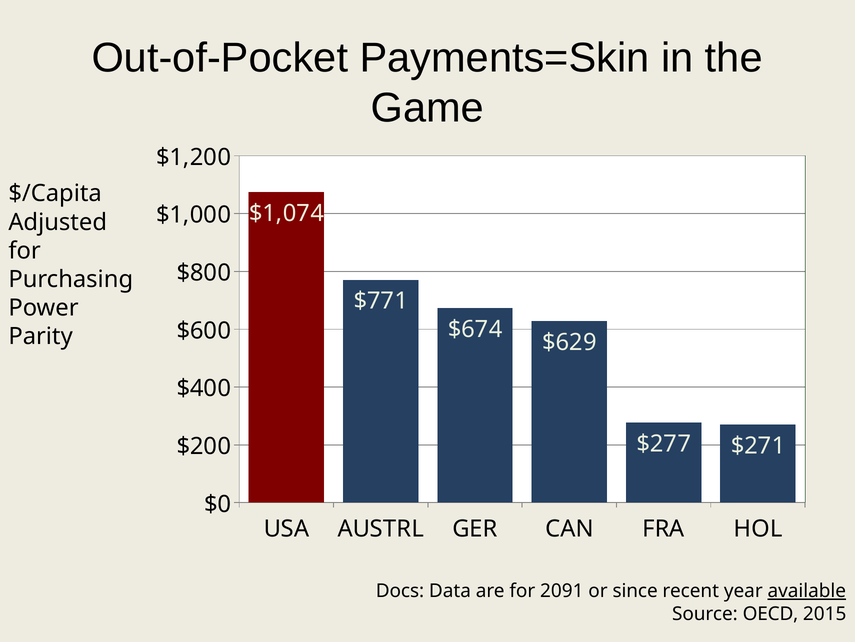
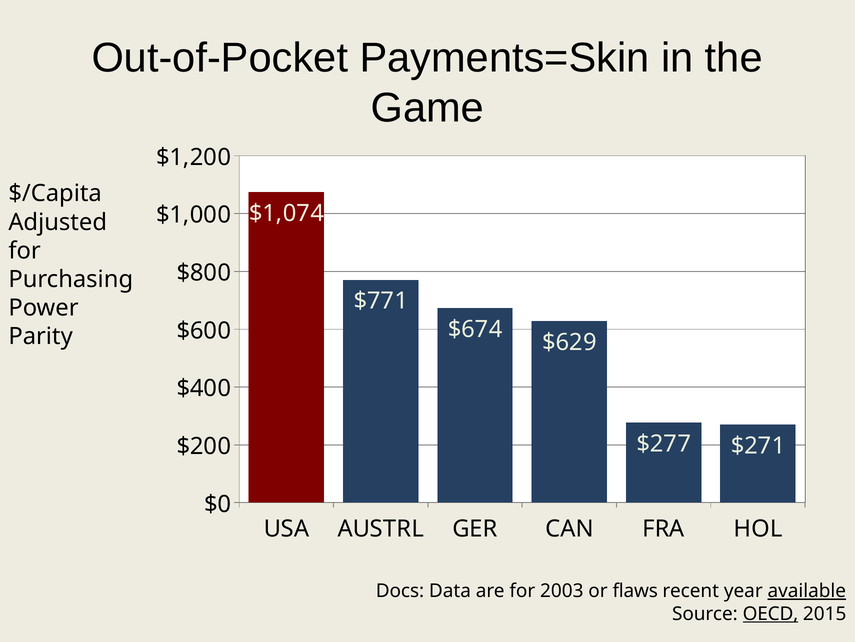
2091: 2091 -> 2003
since: since -> flaws
OECD underline: none -> present
